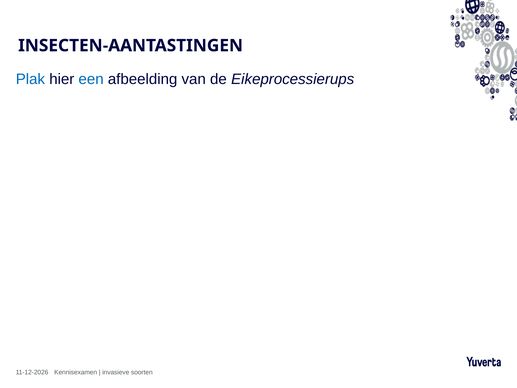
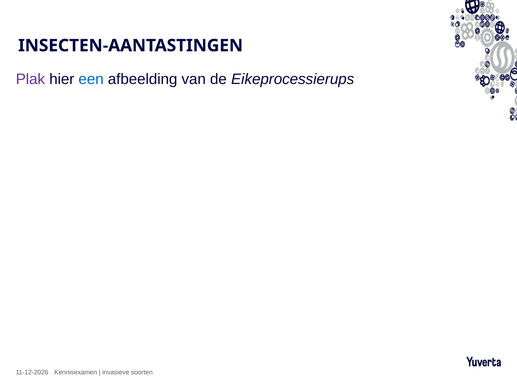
Plak colour: blue -> purple
